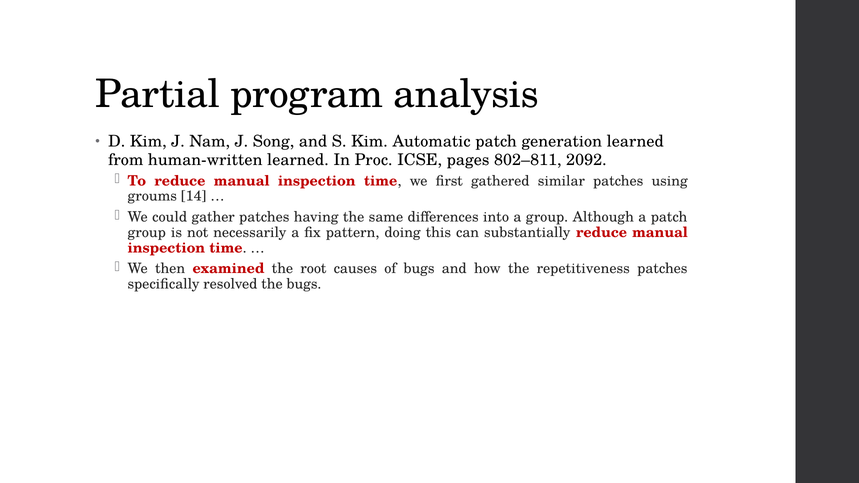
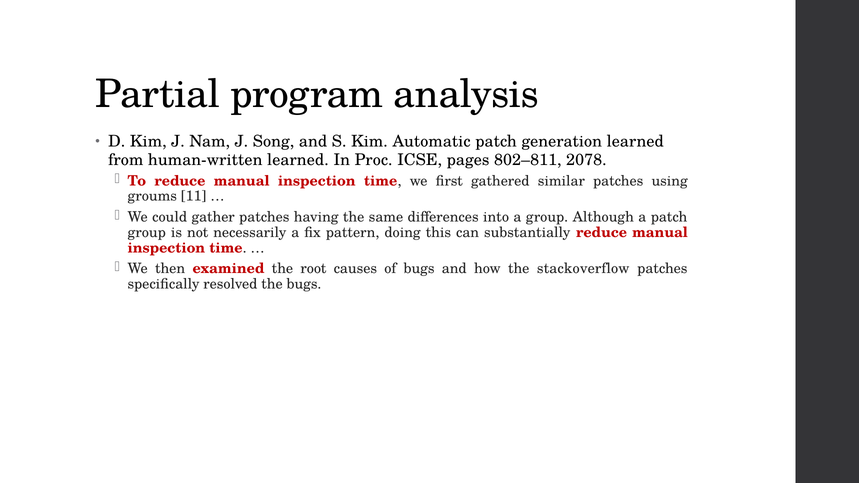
2092: 2092 -> 2078
14: 14 -> 11
repetitiveness: repetitiveness -> stackoverflow
